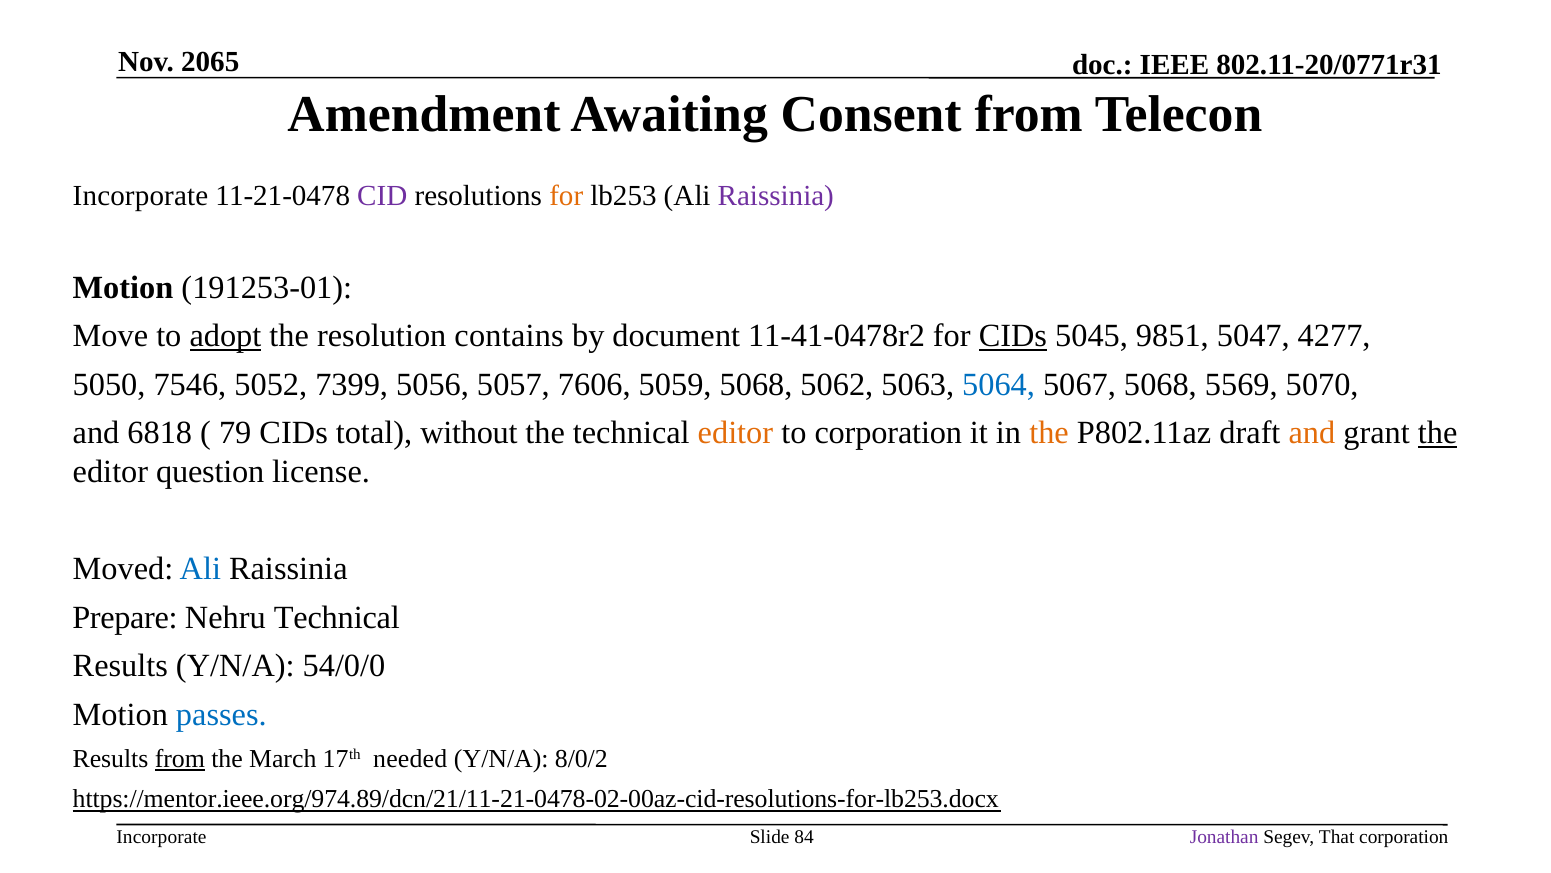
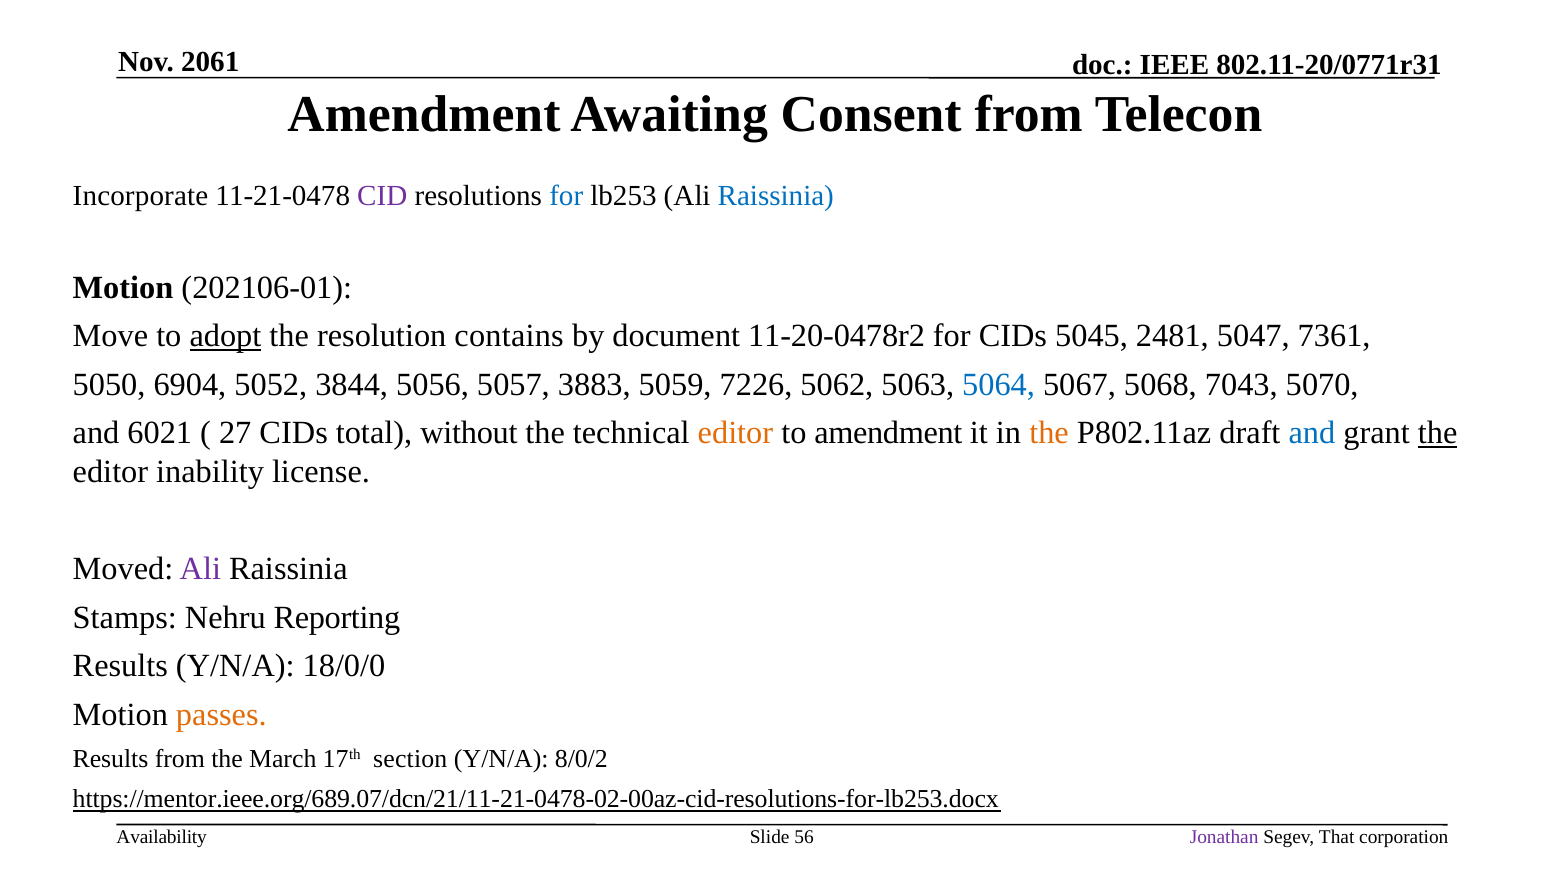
2065: 2065 -> 2061
for at (566, 196) colour: orange -> blue
Raissinia at (776, 196) colour: purple -> blue
191253-01: 191253-01 -> 202106-01
11-41-0478r2: 11-41-0478r2 -> 11-20-0478r2
CIDs at (1013, 336) underline: present -> none
9851: 9851 -> 2481
4277: 4277 -> 7361
7546: 7546 -> 6904
7399: 7399 -> 3844
7606: 7606 -> 3883
5059 5068: 5068 -> 7226
5569: 5569 -> 7043
6818: 6818 -> 6021
79: 79 -> 27
to corporation: corporation -> amendment
and at (1312, 433) colour: orange -> blue
question: question -> inability
Ali at (200, 569) colour: blue -> purple
Prepare: Prepare -> Stamps
Nehru Technical: Technical -> Reporting
54/0/0: 54/0/0 -> 18/0/0
passes colour: blue -> orange
from at (180, 758) underline: present -> none
needed: needed -> section
https://mentor.ieee.org/974.89/dcn/21/11-21-0478-02-00az-cid-resolutions-for-lb253.docx: https://mentor.ieee.org/974.89/dcn/21/11-21-0478-02-00az-cid-resolutions-for-lb253.docx -> https://mentor.ieee.org/689.07/dcn/21/11-21-0478-02-00az-cid-resolutions-for-lb253.docx
Incorporate at (161, 837): Incorporate -> Availability
84: 84 -> 56
